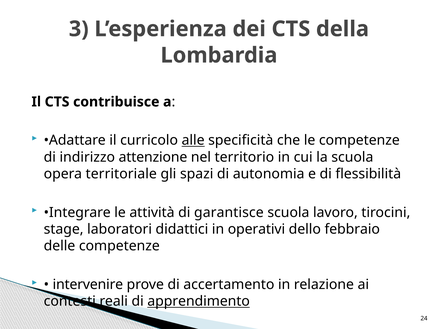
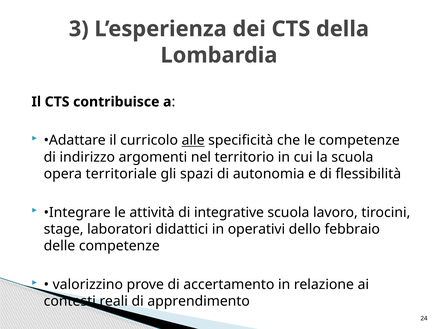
attenzione: attenzione -> argomenti
garantisce: garantisce -> integrative
intervenire: intervenire -> valorizzino
apprendimento underline: present -> none
